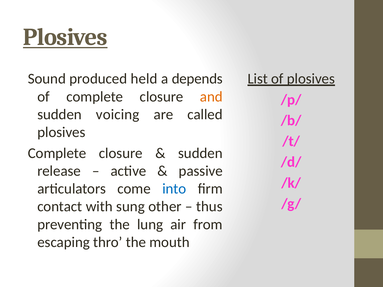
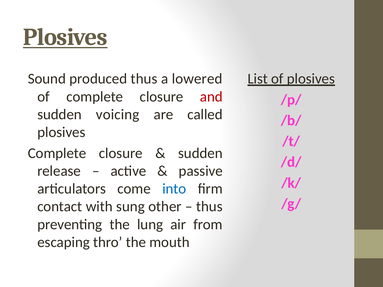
produced held: held -> thus
depends: depends -> lowered
and colour: orange -> red
